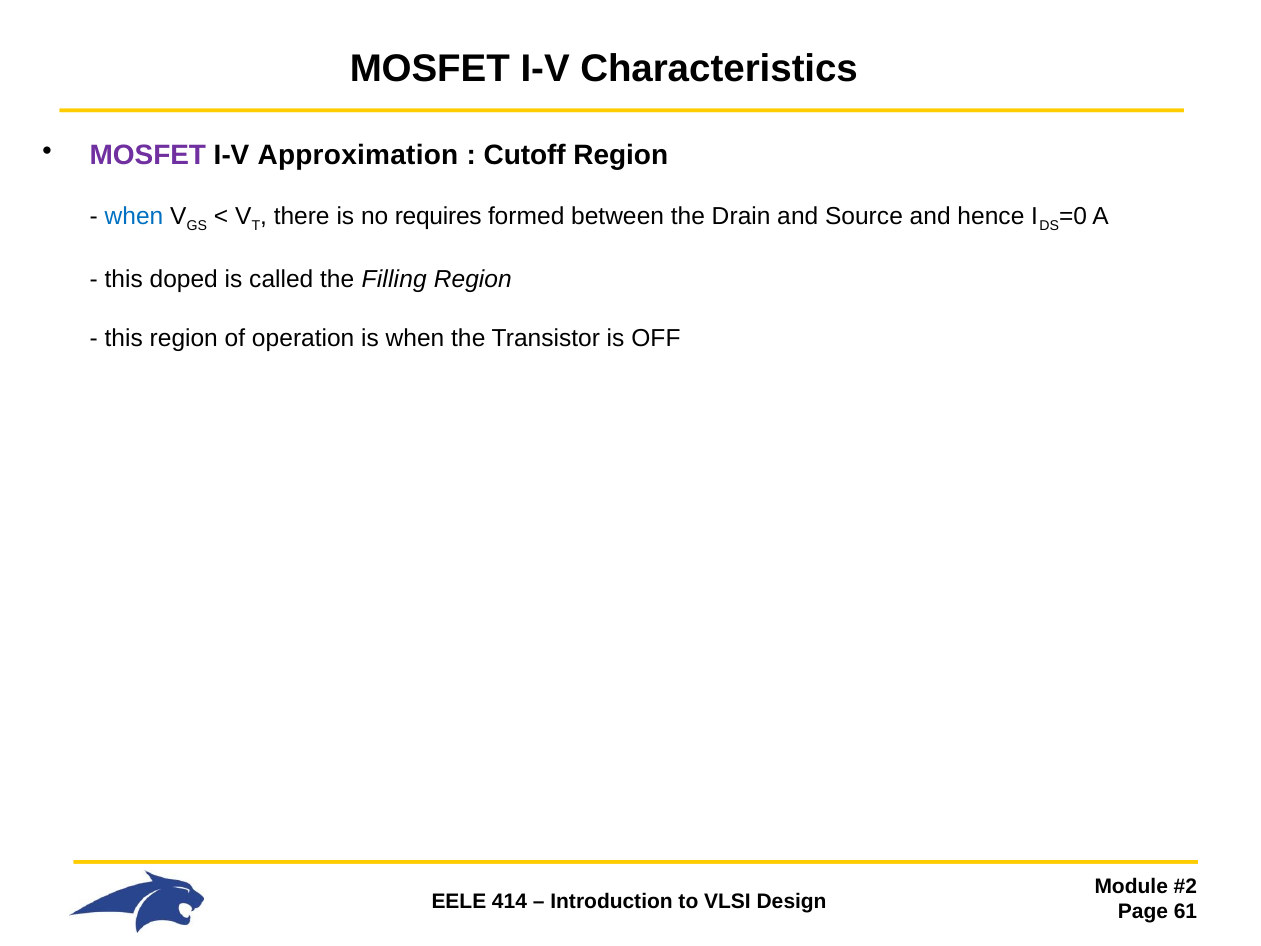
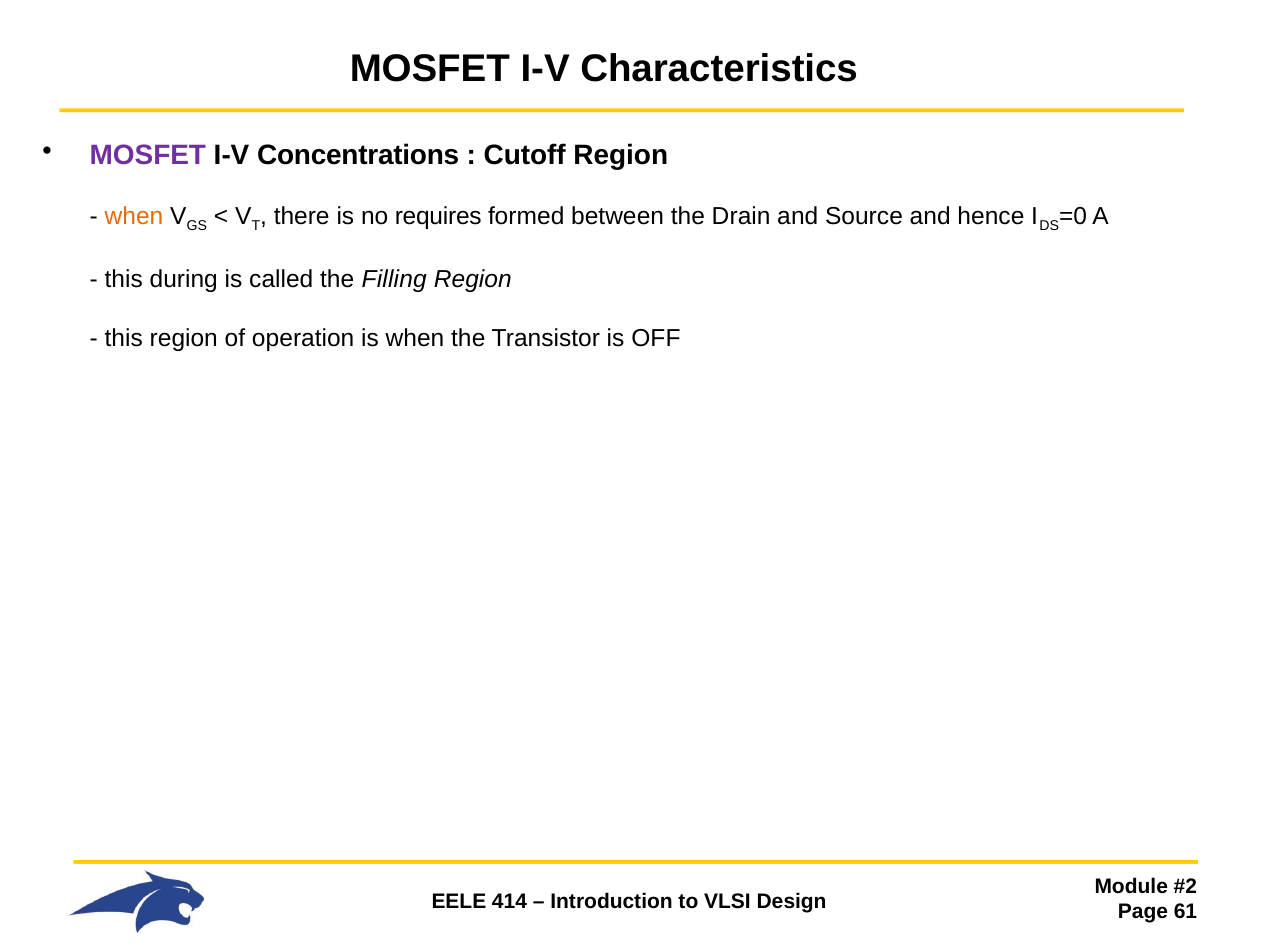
Approximation: Approximation -> Concentrations
when at (134, 216) colour: blue -> orange
doped: doped -> during
